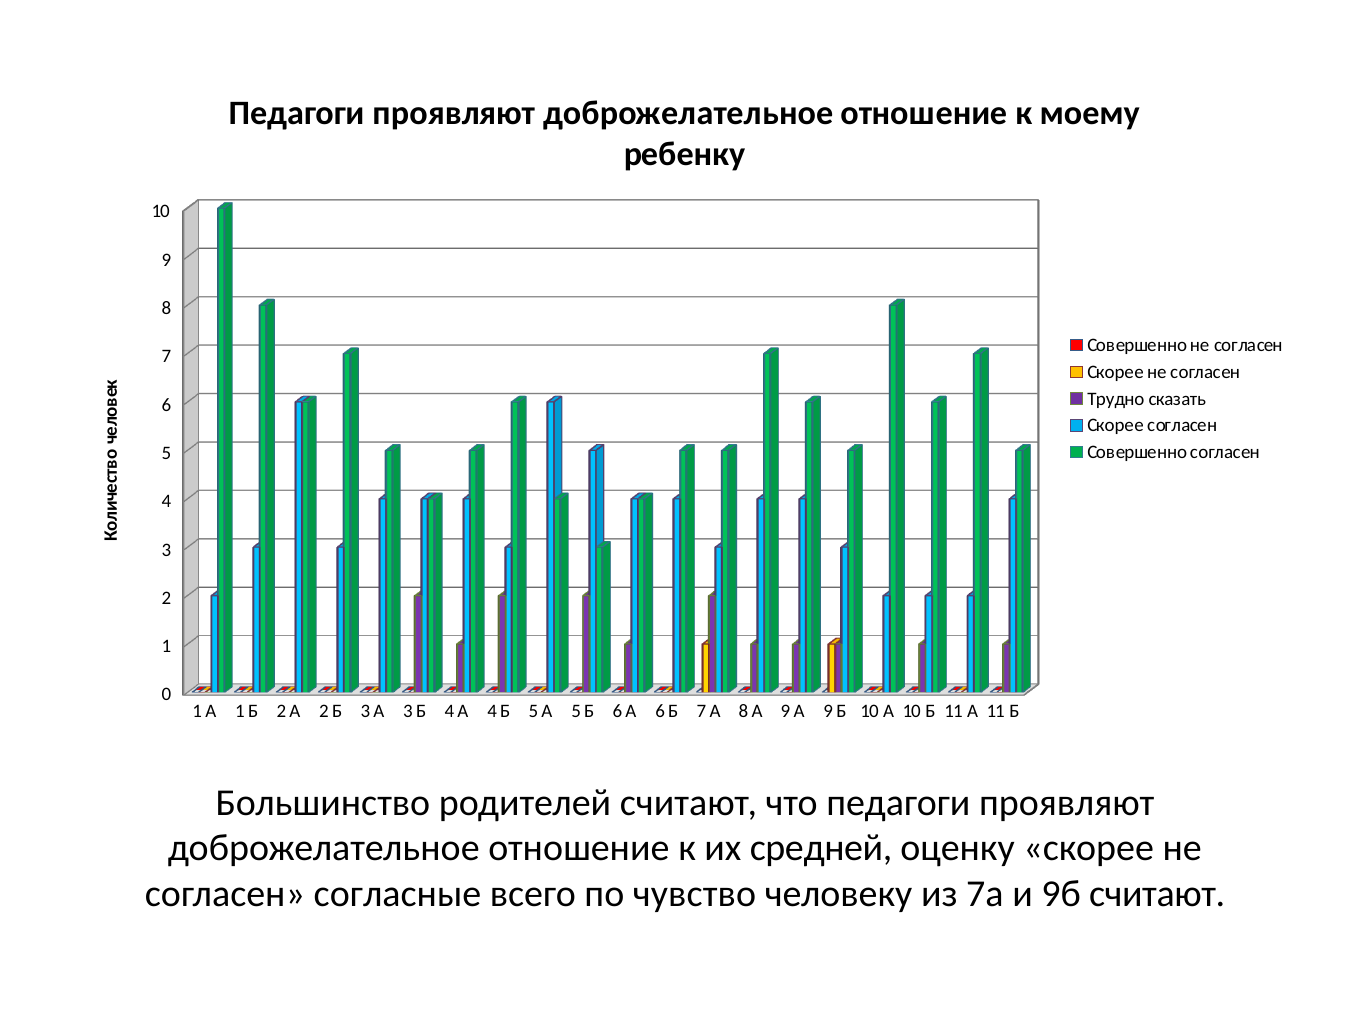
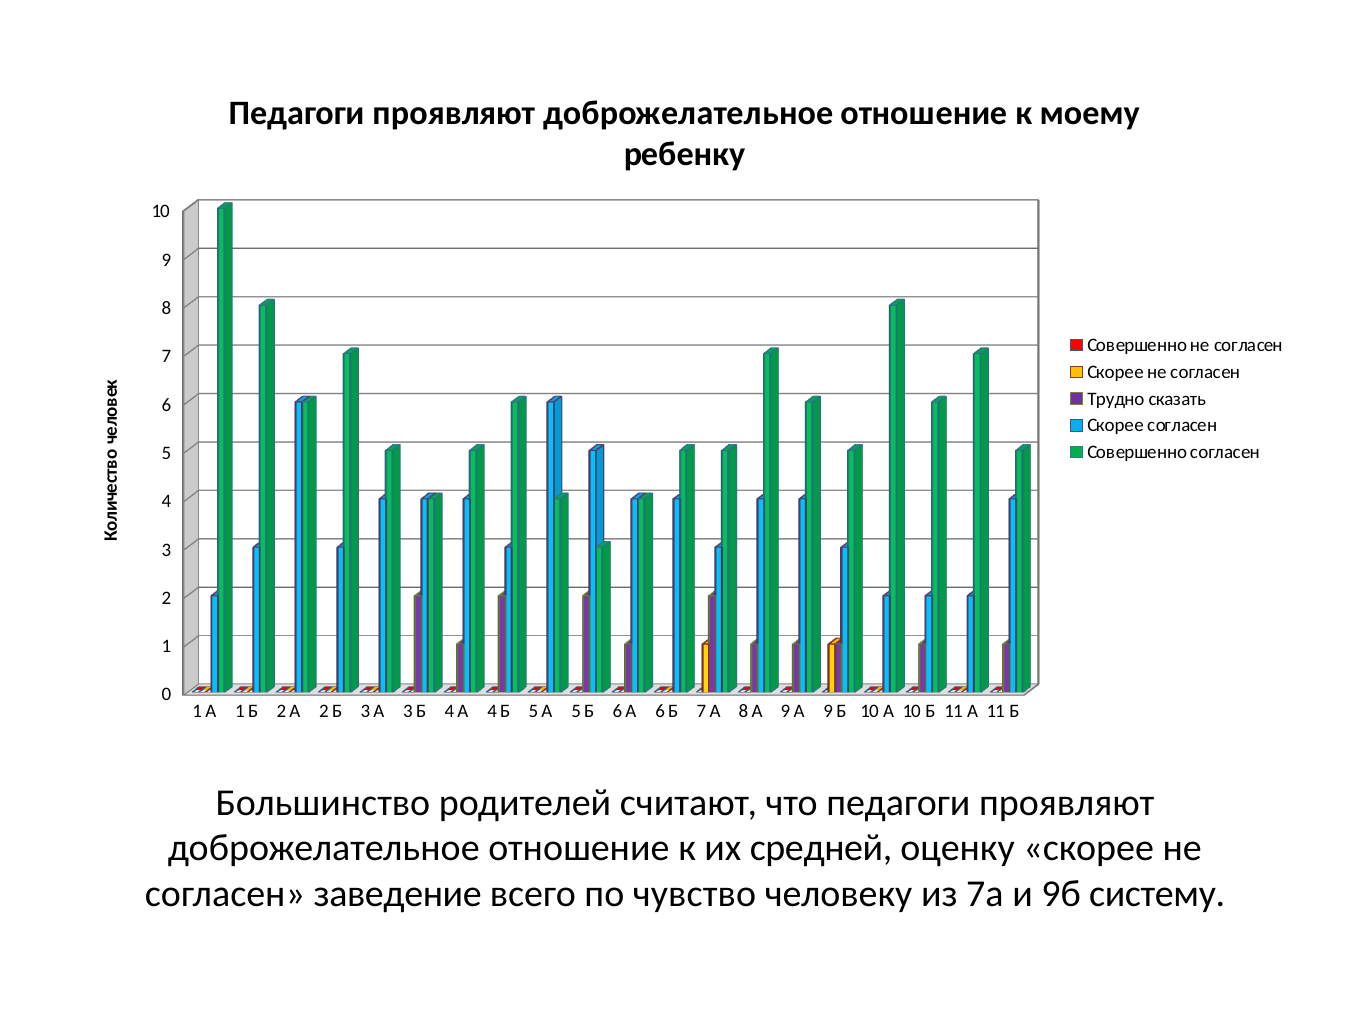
согласные: согласные -> заведение
9б считают: считают -> систему
